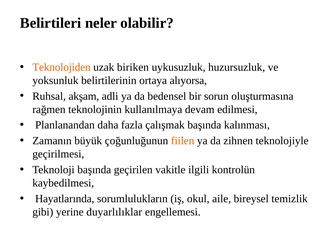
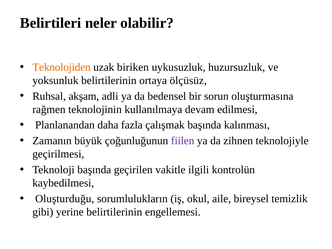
alıyorsa: alıyorsa -> ölçüsüz
fiilen colour: orange -> purple
Hayatlarında: Hayatlarında -> Oluşturduğu
yerine duyarlılıklar: duyarlılıklar -> belirtilerinin
